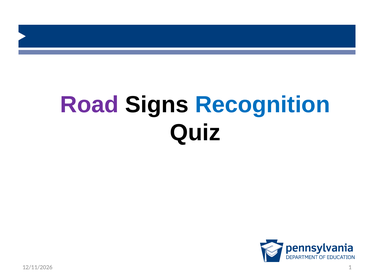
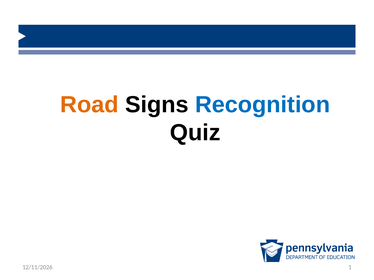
Road colour: purple -> orange
